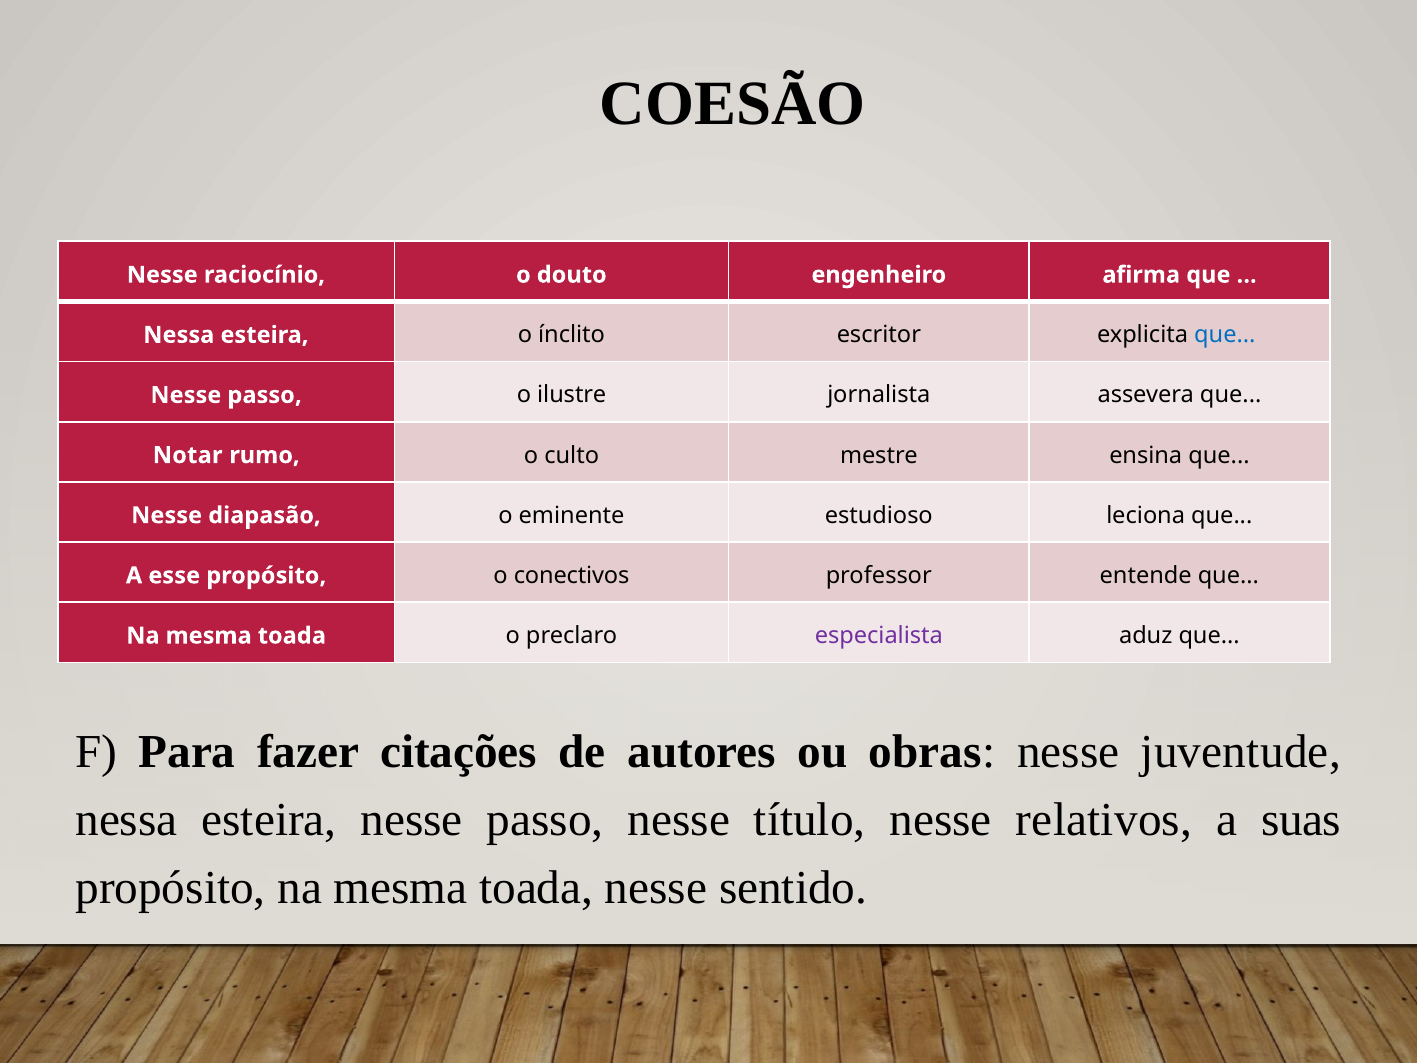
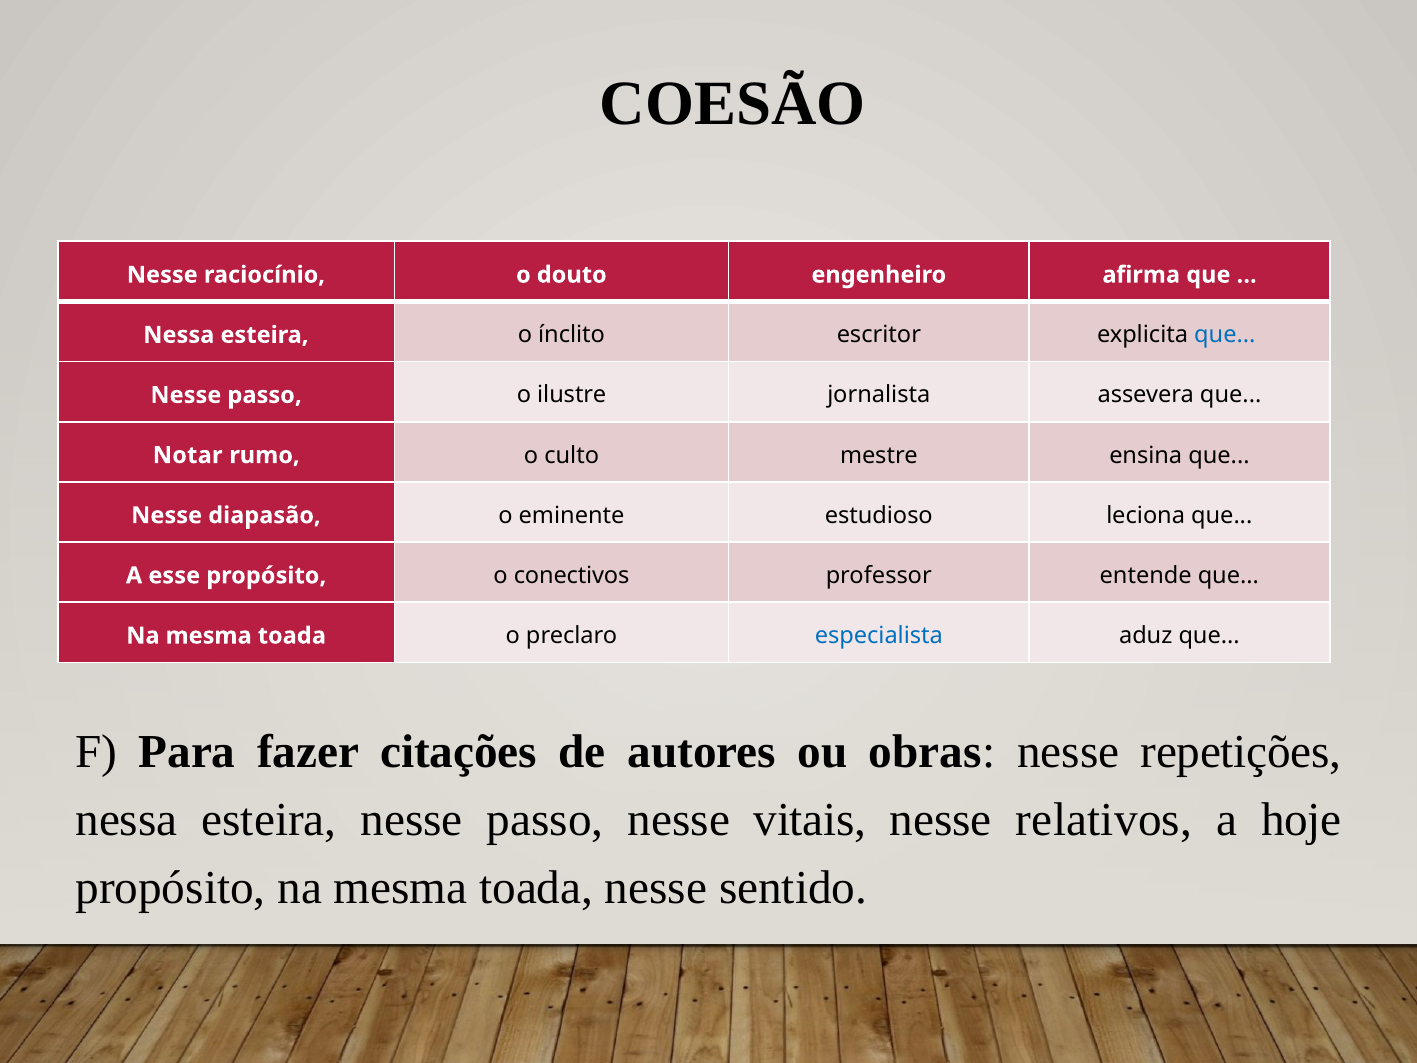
especialista colour: purple -> blue
juventude: juventude -> repetições
título: título -> vitais
suas: suas -> hoje
